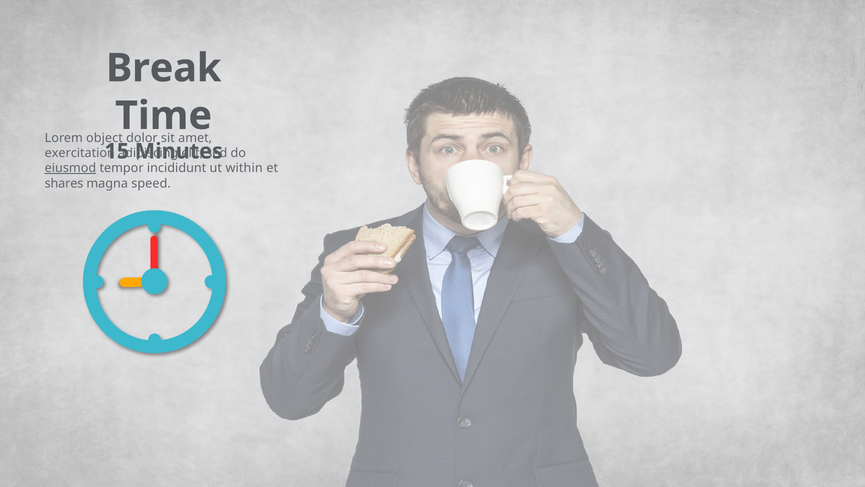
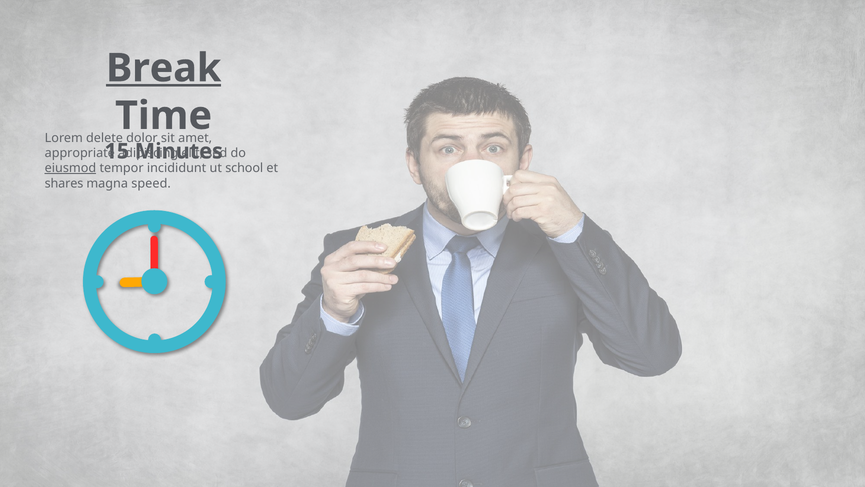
Break underline: none -> present
object: object -> delete
exercitation: exercitation -> appropriate
within: within -> school
